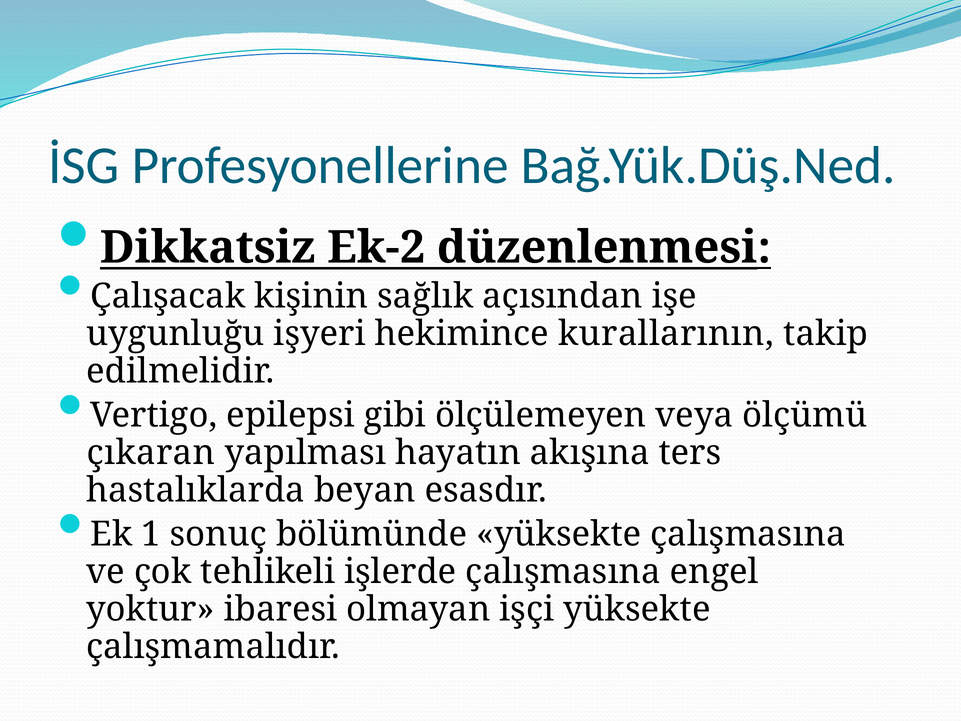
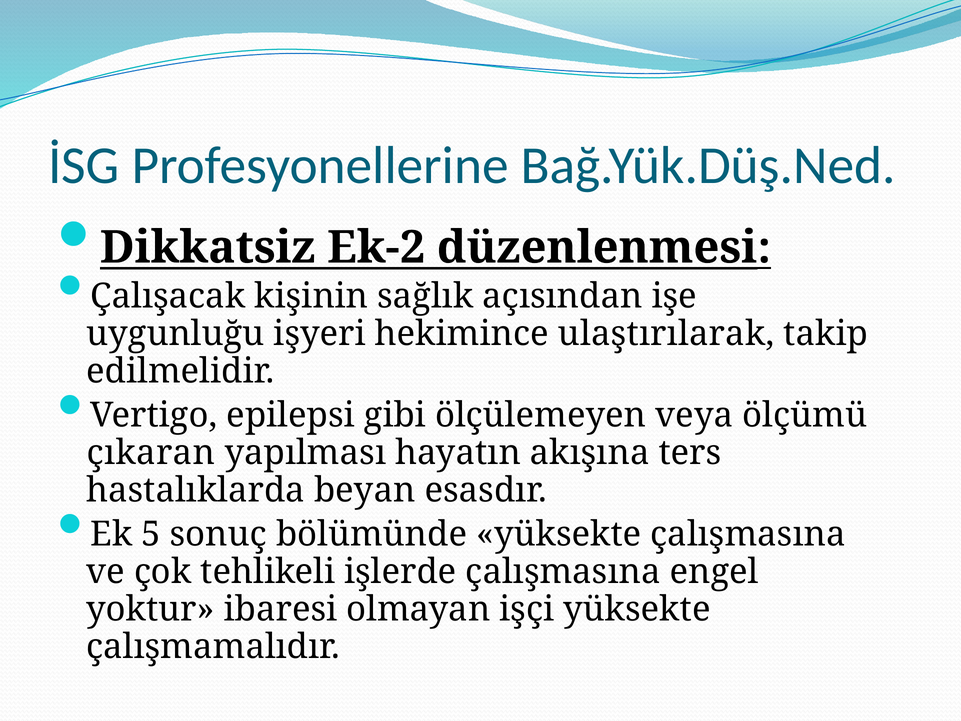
kurallarının: kurallarının -> ulaştırılarak
1: 1 -> 5
